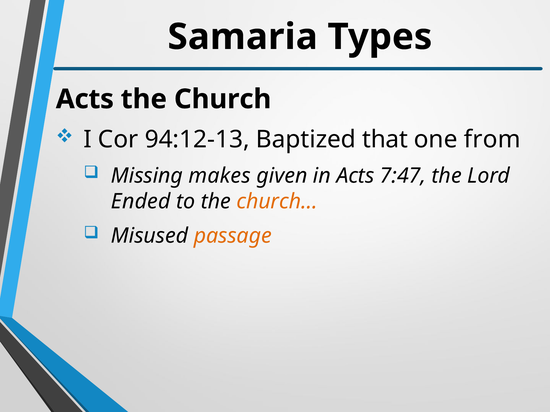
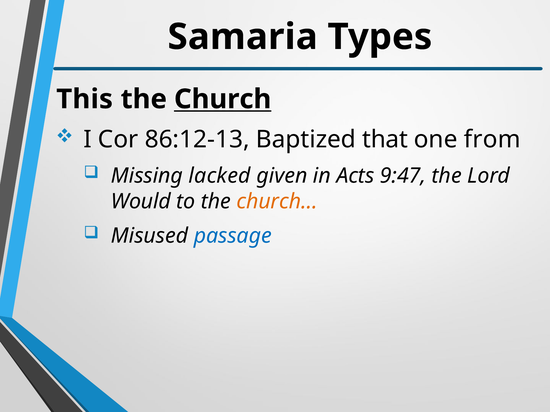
Acts at (85, 99): Acts -> This
Church underline: none -> present
94:12-13: 94:12-13 -> 86:12-13
makes: makes -> lacked
7:47: 7:47 -> 9:47
Ended: Ended -> Would
passage colour: orange -> blue
